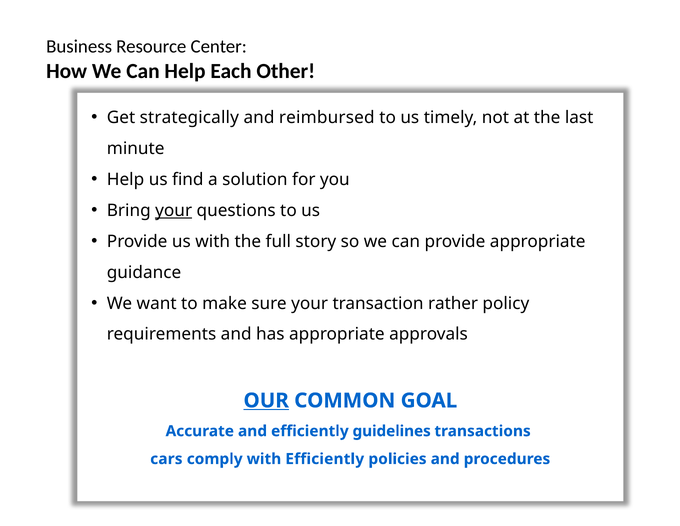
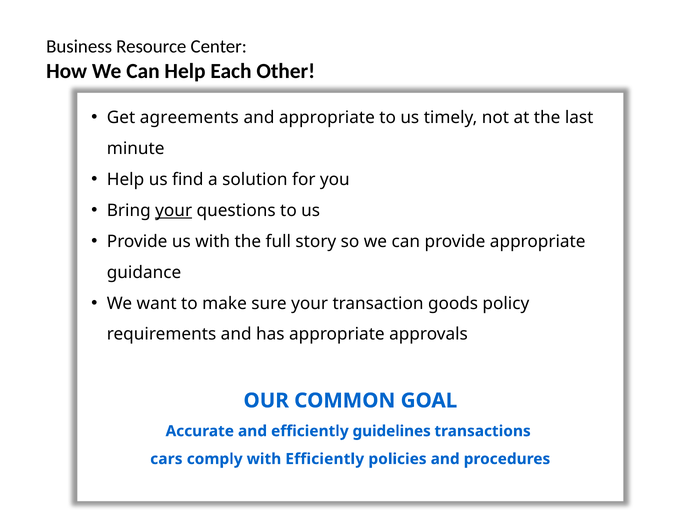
strategically: strategically -> agreements
and reimbursed: reimbursed -> appropriate
rather: rather -> goods
OUR underline: present -> none
